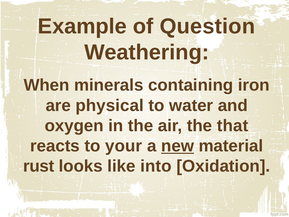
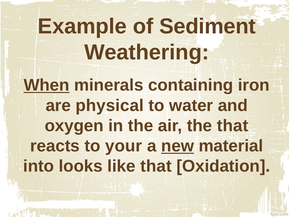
Question: Question -> Sediment
When underline: none -> present
rust: rust -> into
like into: into -> that
